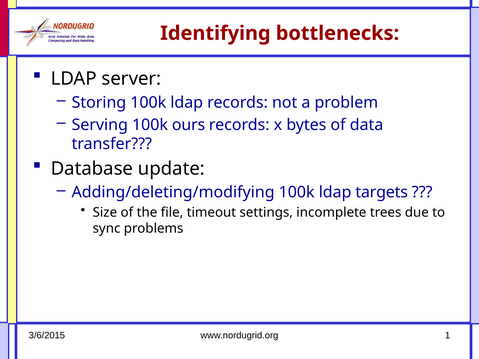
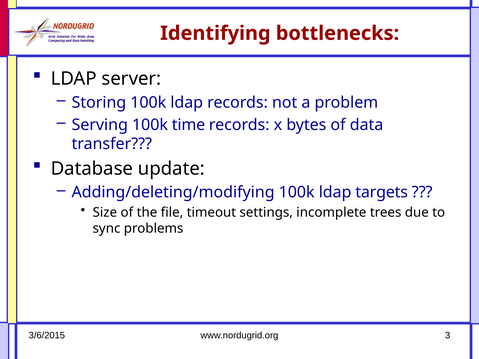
ours: ours -> time
1: 1 -> 3
